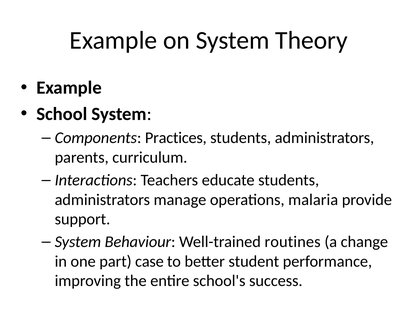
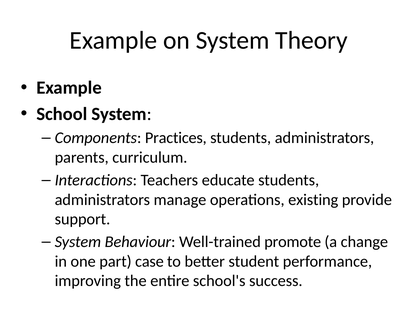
malaria: malaria -> existing
routines: routines -> promote
